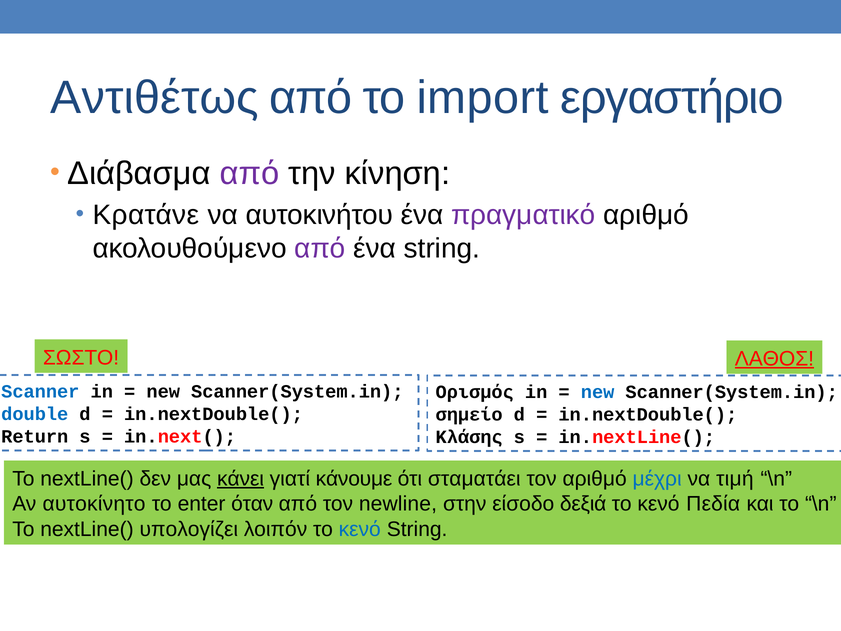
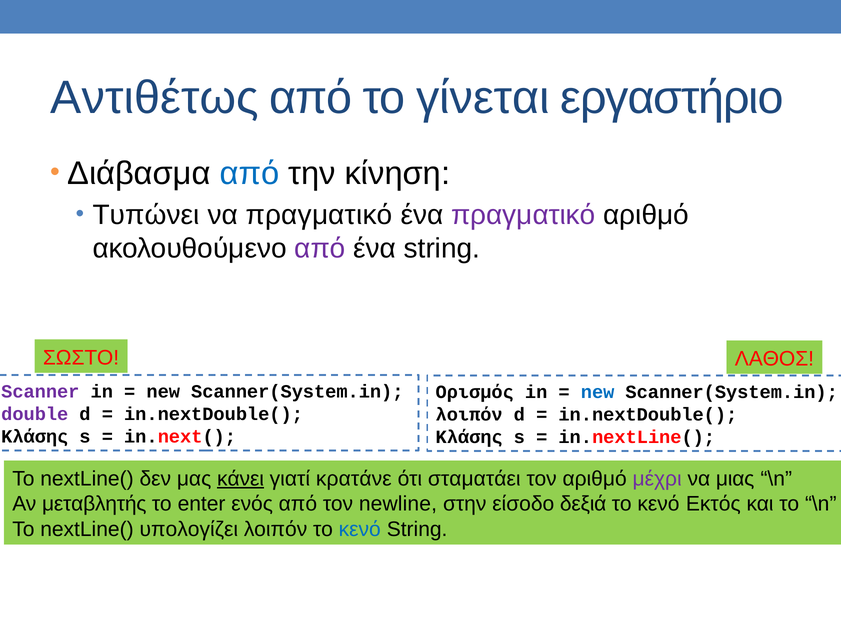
import: import -> γίνεται
από at (249, 173) colour: purple -> blue
Κρατάνε: Κρατάνε -> Τυπώνει
να αυτοκινήτου: αυτοκινήτου -> πραγματικό
ΛΑΘΟΣ underline: present -> none
Scanner colour: blue -> purple
double colour: blue -> purple
σημείο at (469, 414): σημείο -> λοιπόν
Return at (35, 436): Return -> Κλάσης
κάνουμε: κάνουμε -> κρατάνε
μέχρι colour: blue -> purple
τιμή: τιμή -> μιας
αυτοκίνητο: αυτοκίνητο -> μεταβλητής
όταν: όταν -> ενός
Πεδία: Πεδία -> Εκτός
